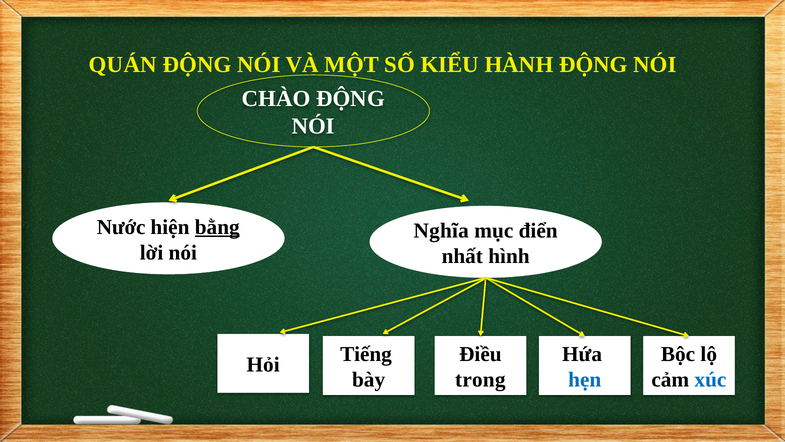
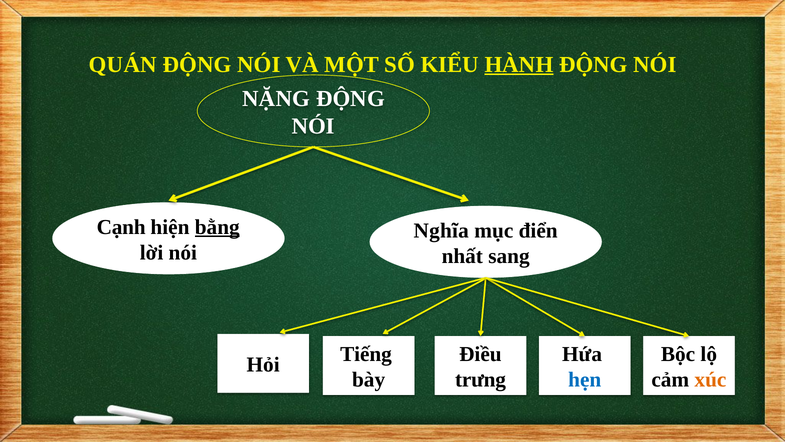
HÀNH underline: none -> present
CHÀO: CHÀO -> NẶNG
Nước: Nước -> Cạnh
hình: hình -> sang
trong: trong -> trưng
xúc colour: blue -> orange
